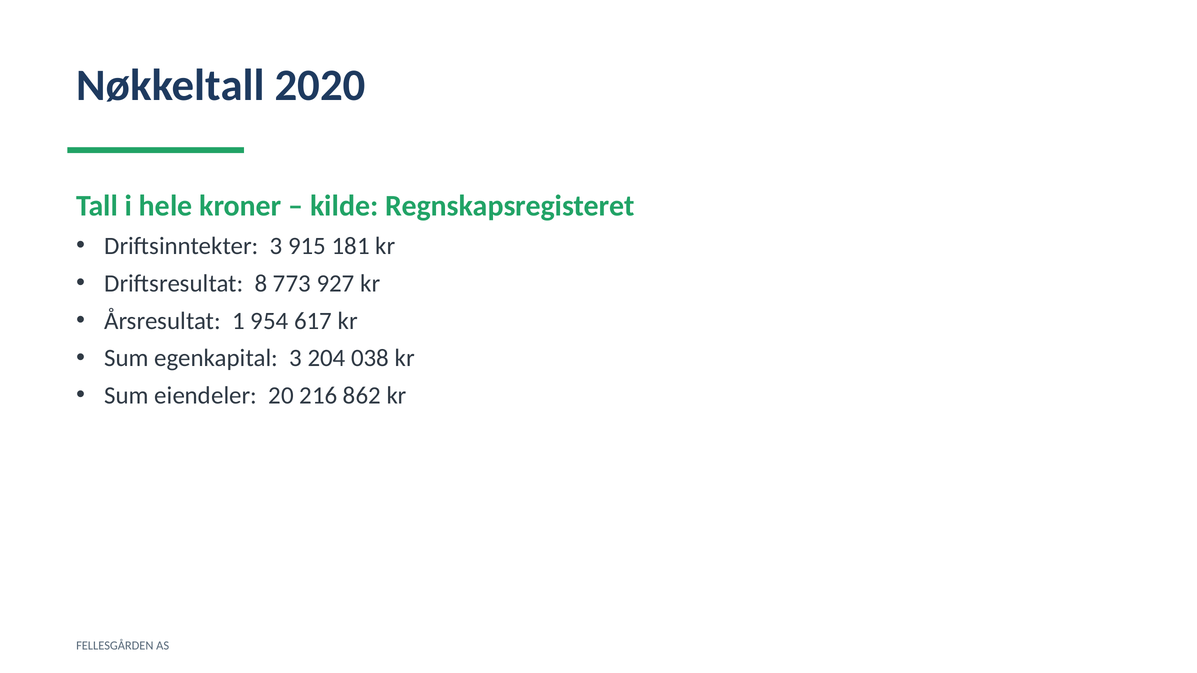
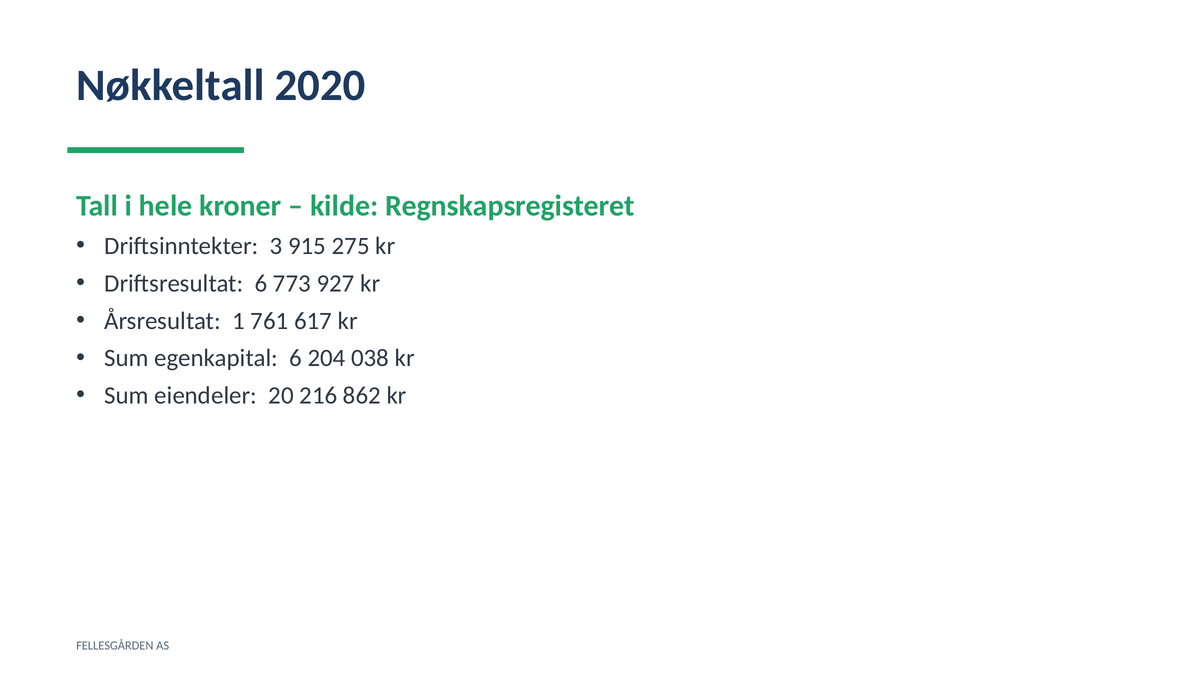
181: 181 -> 275
Driftsresultat 8: 8 -> 6
954: 954 -> 761
egenkapital 3: 3 -> 6
